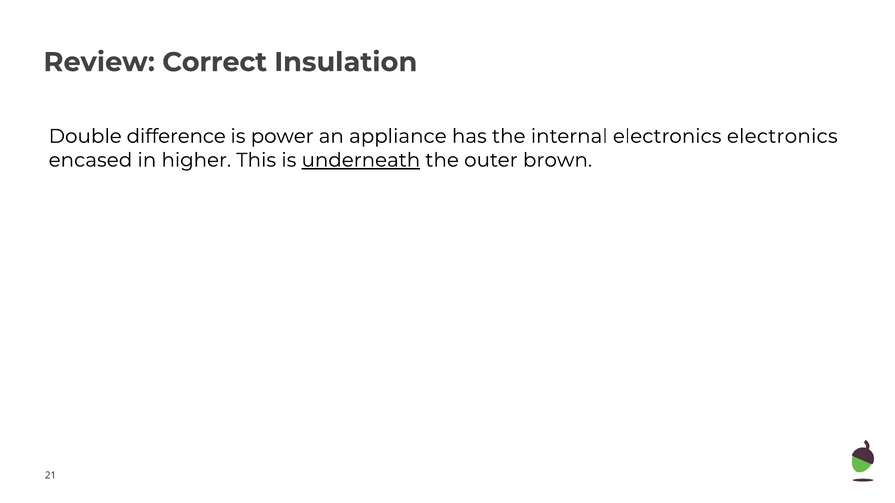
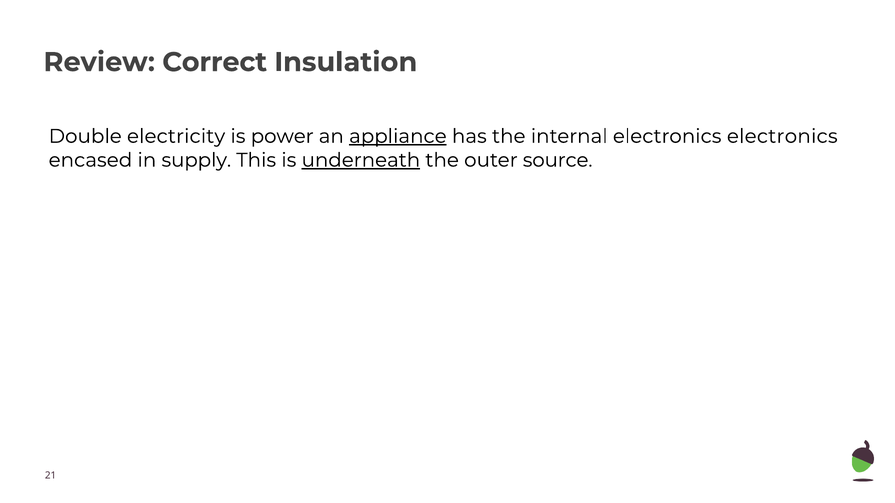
difference: difference -> electricity
appliance underline: none -> present
higher: higher -> supply
brown: brown -> source
